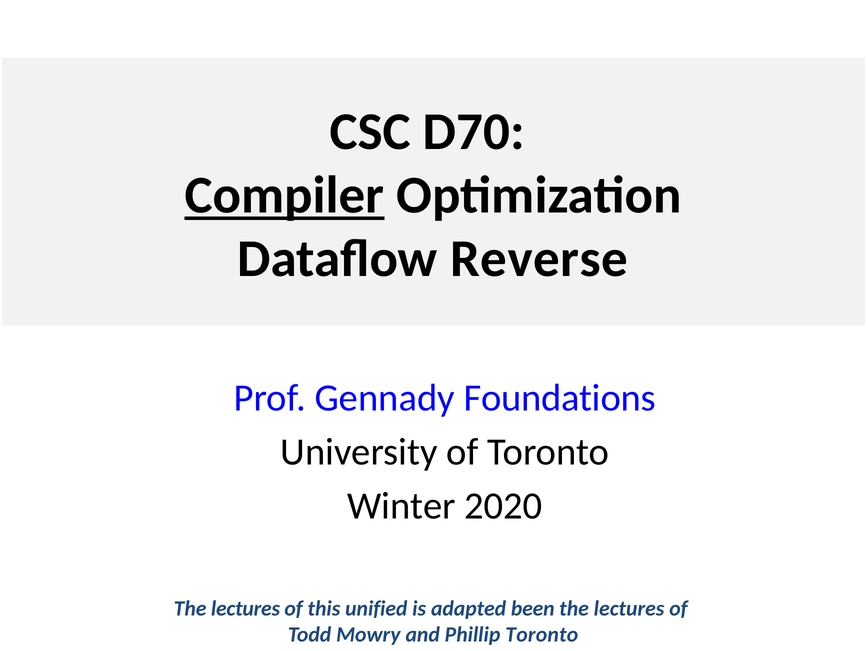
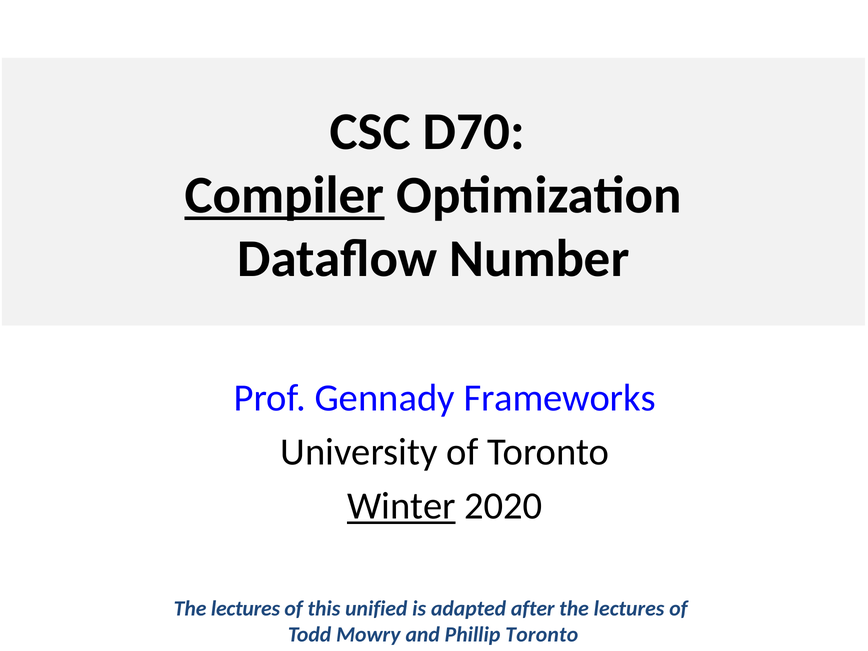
Reverse: Reverse -> Number
Foundations: Foundations -> Frameworks
Winter underline: none -> present
been: been -> after
